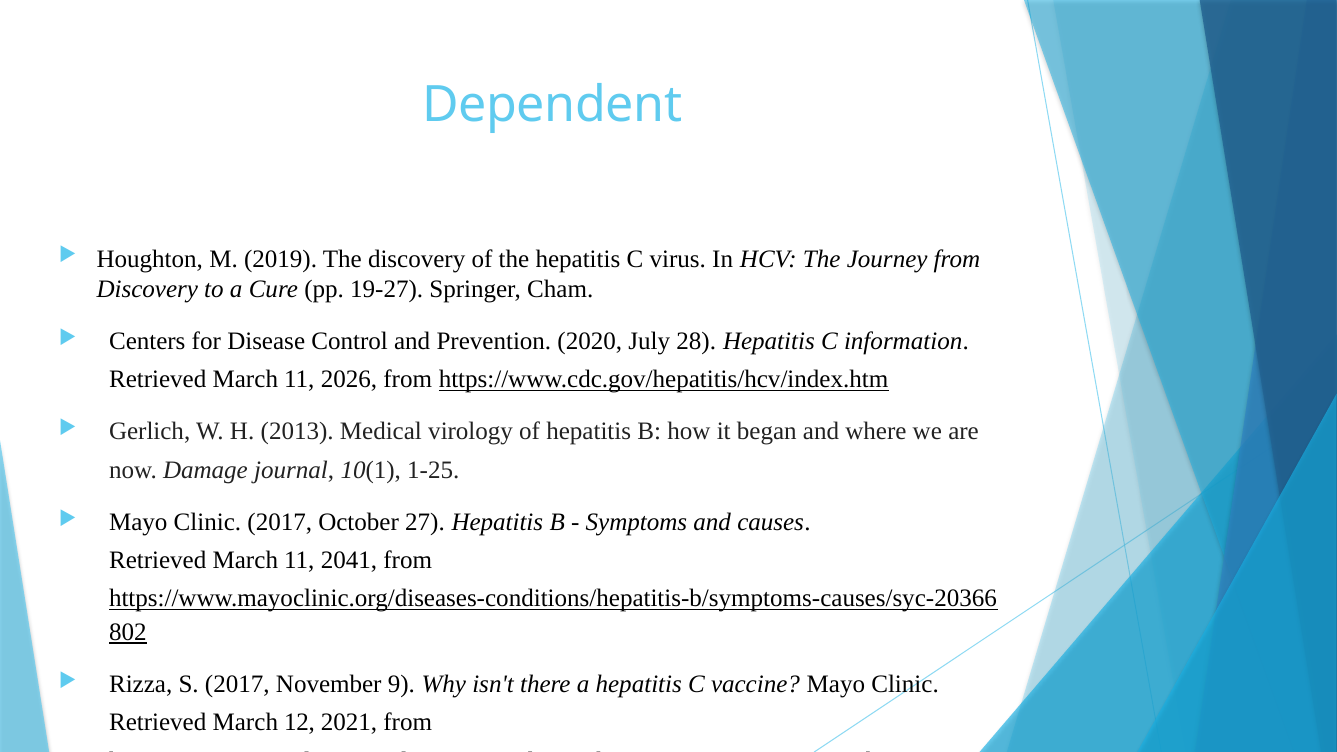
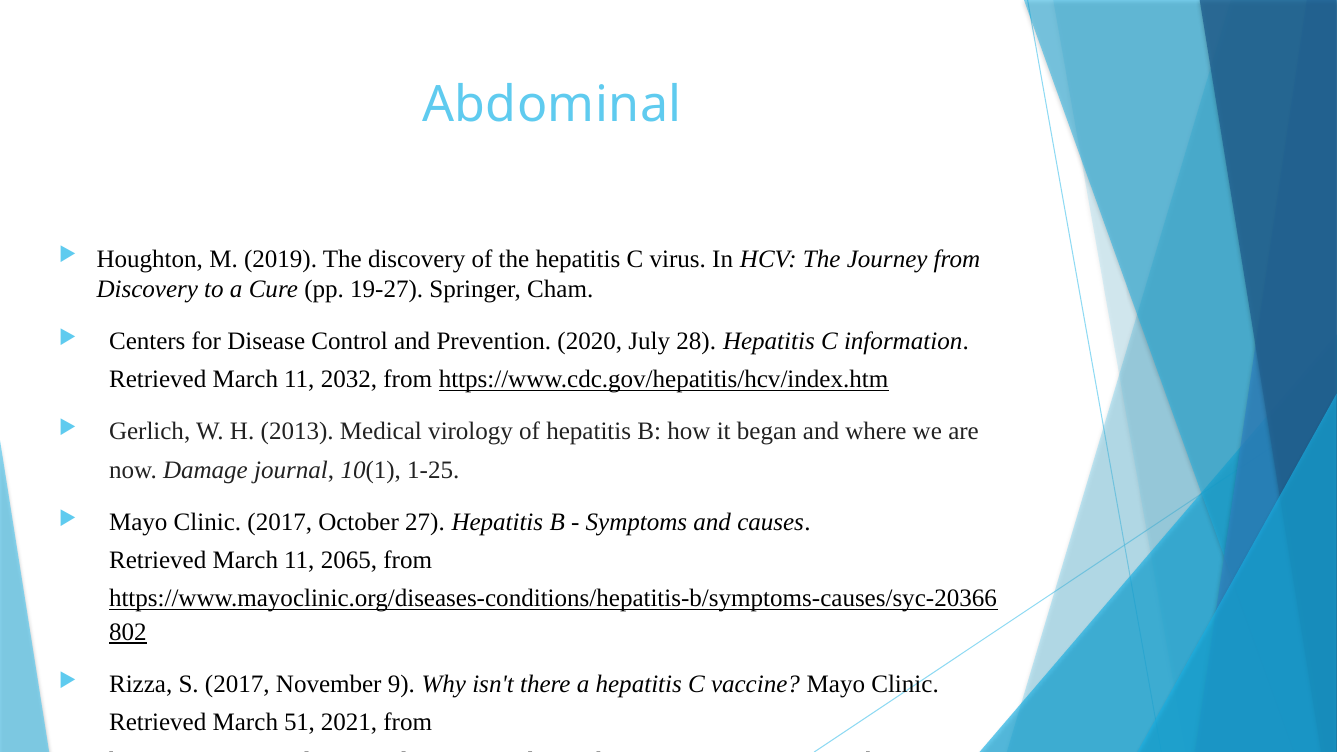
Dependent: Dependent -> Abdominal
2026: 2026 -> 2032
2041: 2041 -> 2065
12: 12 -> 51
